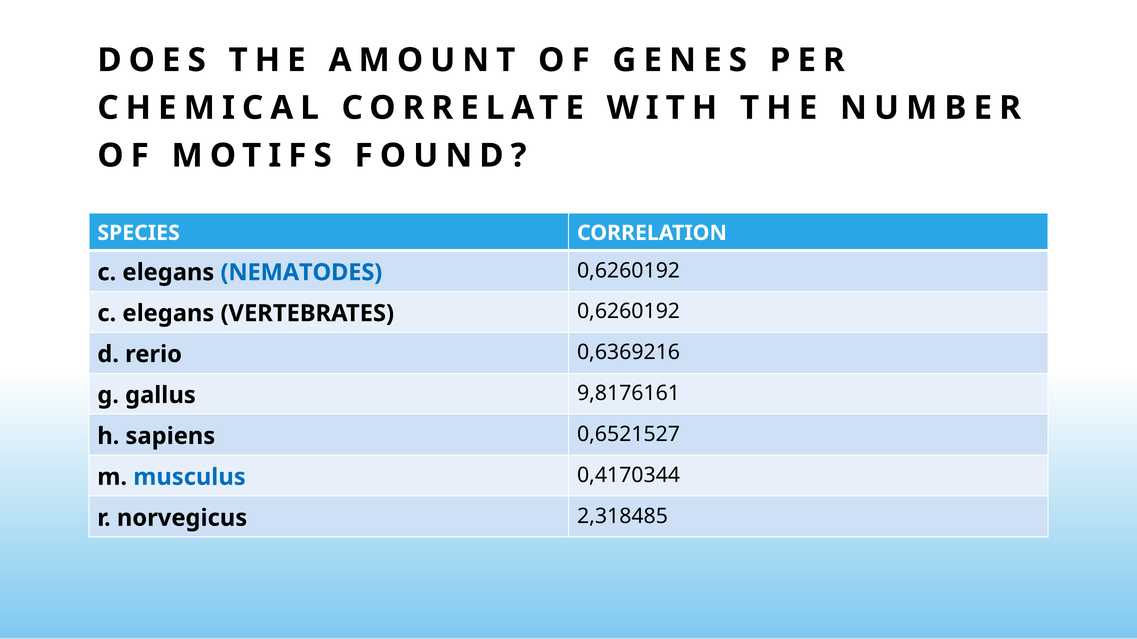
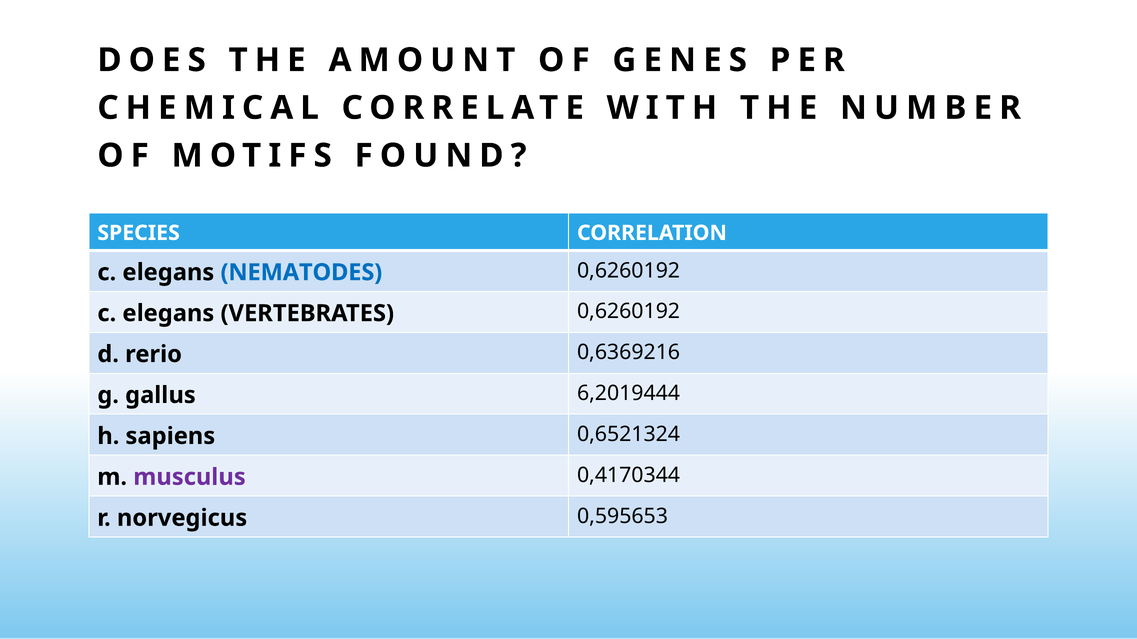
9,8176161: 9,8176161 -> 6,2019444
0,6521527: 0,6521527 -> 0,6521324
musculus colour: blue -> purple
2,318485: 2,318485 -> 0,595653
